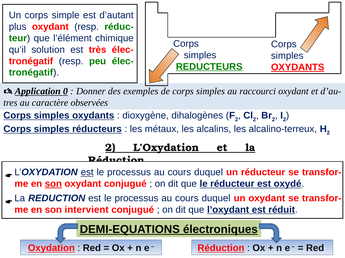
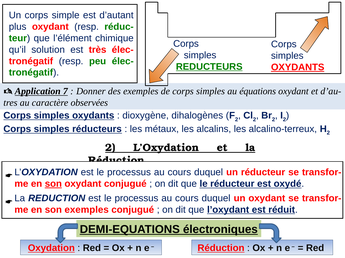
0: 0 -> 7
raccourci: raccourci -> équations
est at (87, 173) underline: present -> none
son intervient: intervient -> exemples
